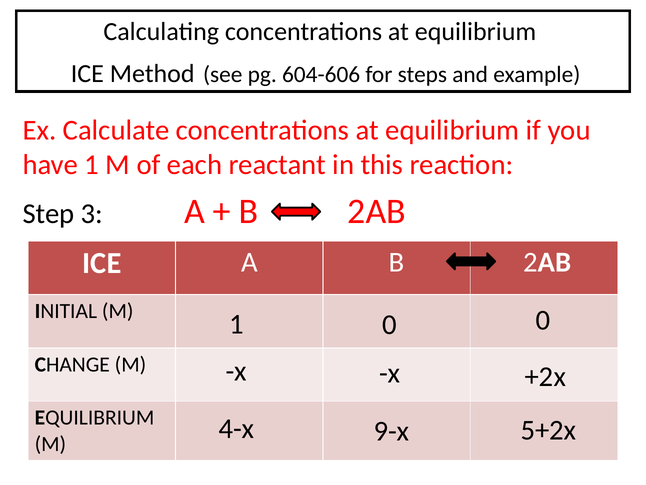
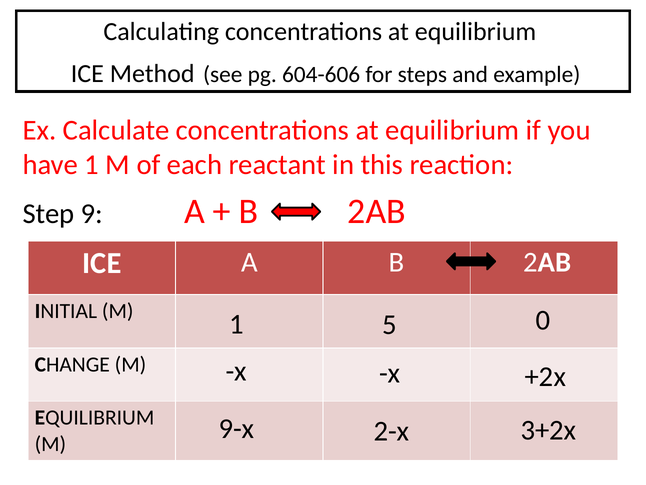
3: 3 -> 9
1 0: 0 -> 5
4-x: 4-x -> 9-x
5+2x: 5+2x -> 3+2x
9-x: 9-x -> 2-x
